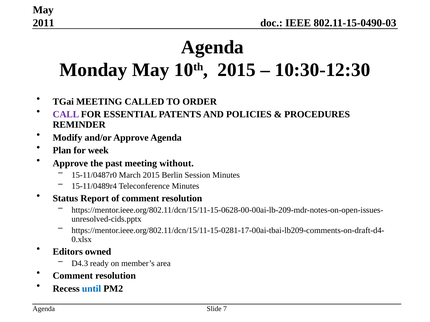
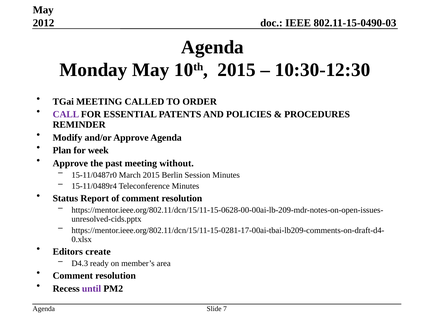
2011: 2011 -> 2012
owned: owned -> create
until colour: blue -> purple
